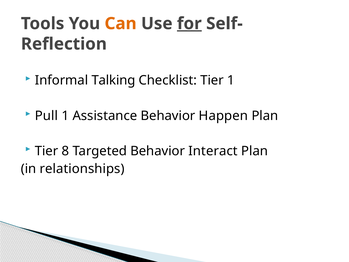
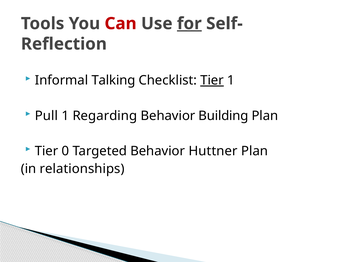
Can colour: orange -> red
Tier at (212, 80) underline: none -> present
Assistance: Assistance -> Regarding
Happen: Happen -> Building
8: 8 -> 0
Interact: Interact -> Huttner
